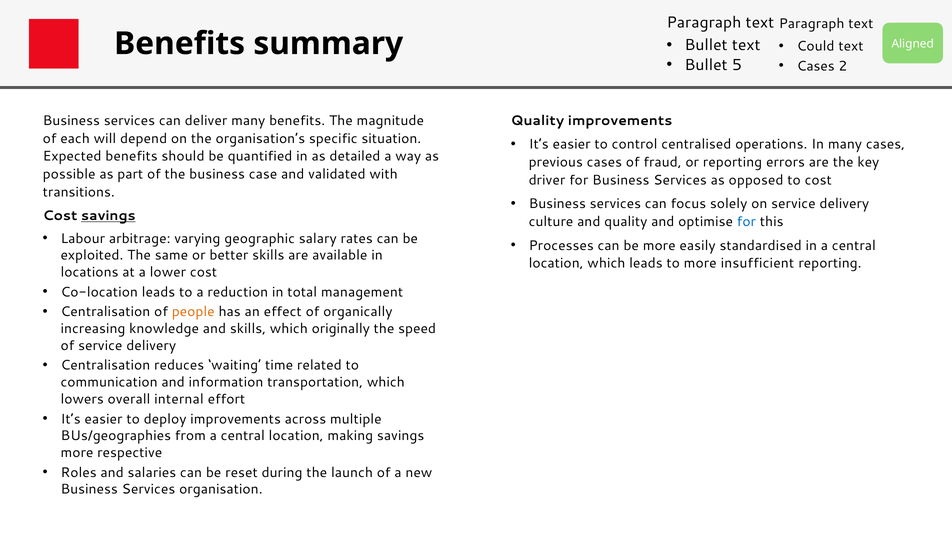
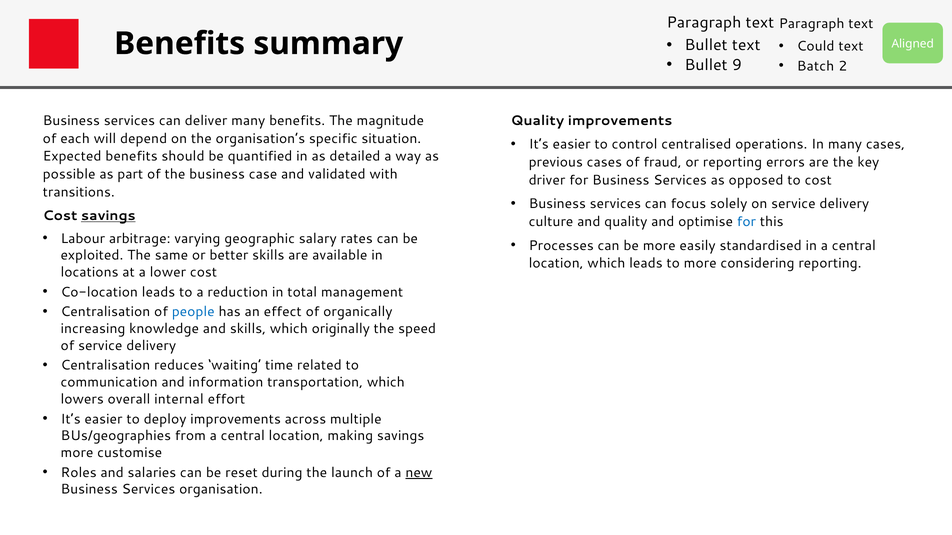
5: 5 -> 9
Cases at (816, 66): Cases -> Batch
insufficient: insufficient -> considering
people colour: orange -> blue
respective: respective -> customise
new underline: none -> present
